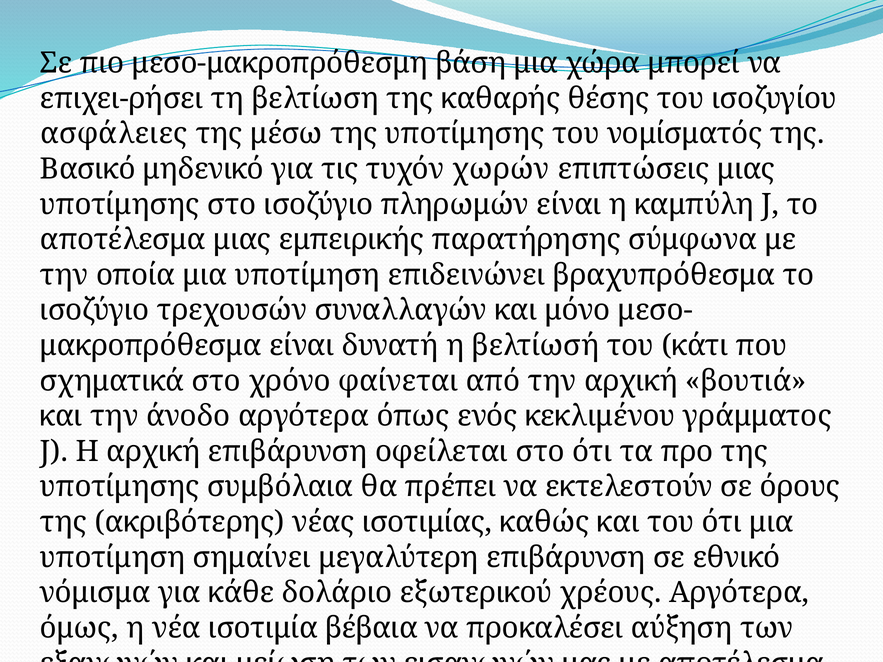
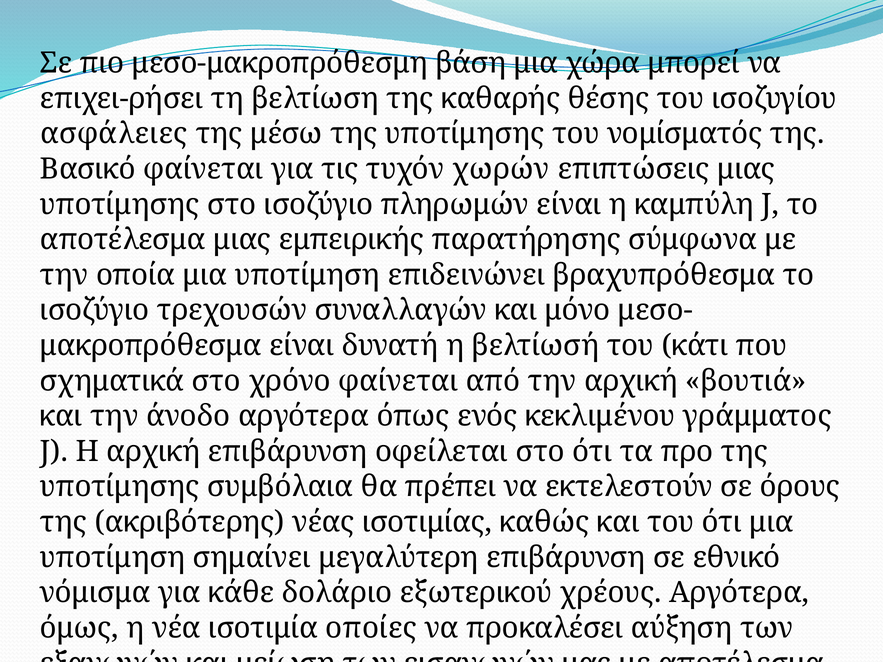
Βασικό μηδενικό: μηδενικό -> φαίνεται
βέβαια: βέβαια -> οποίες
